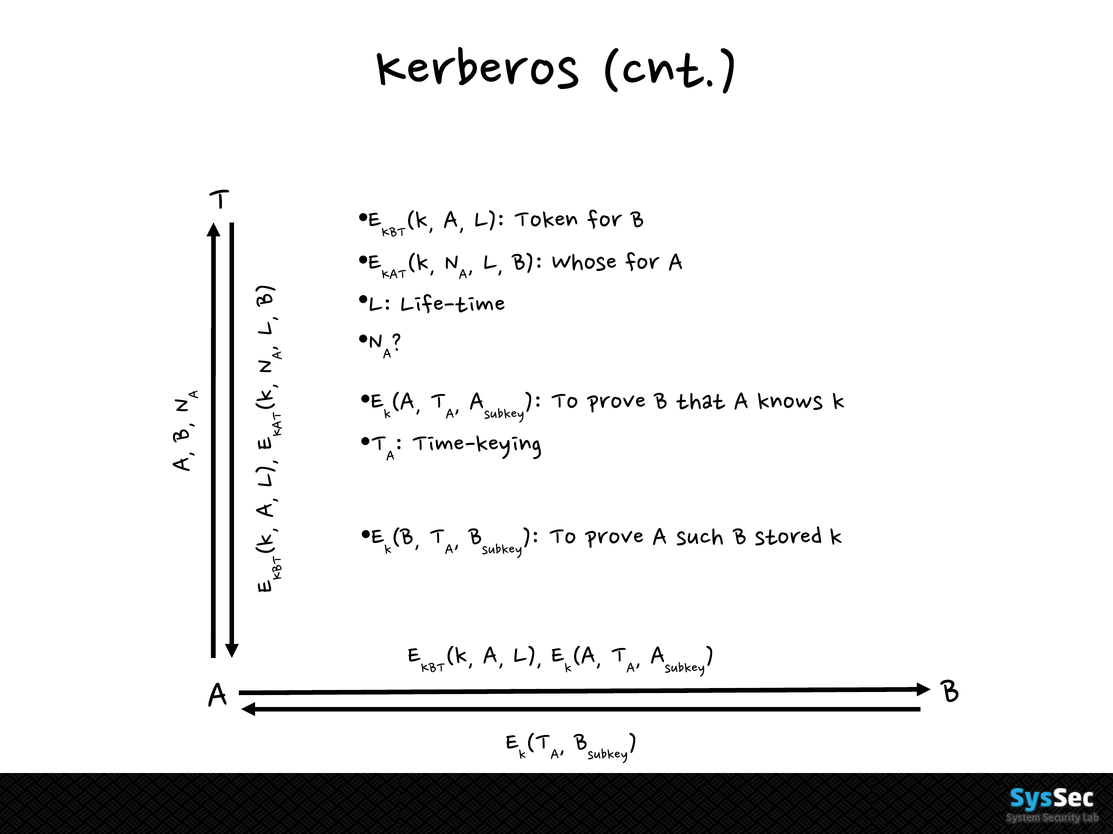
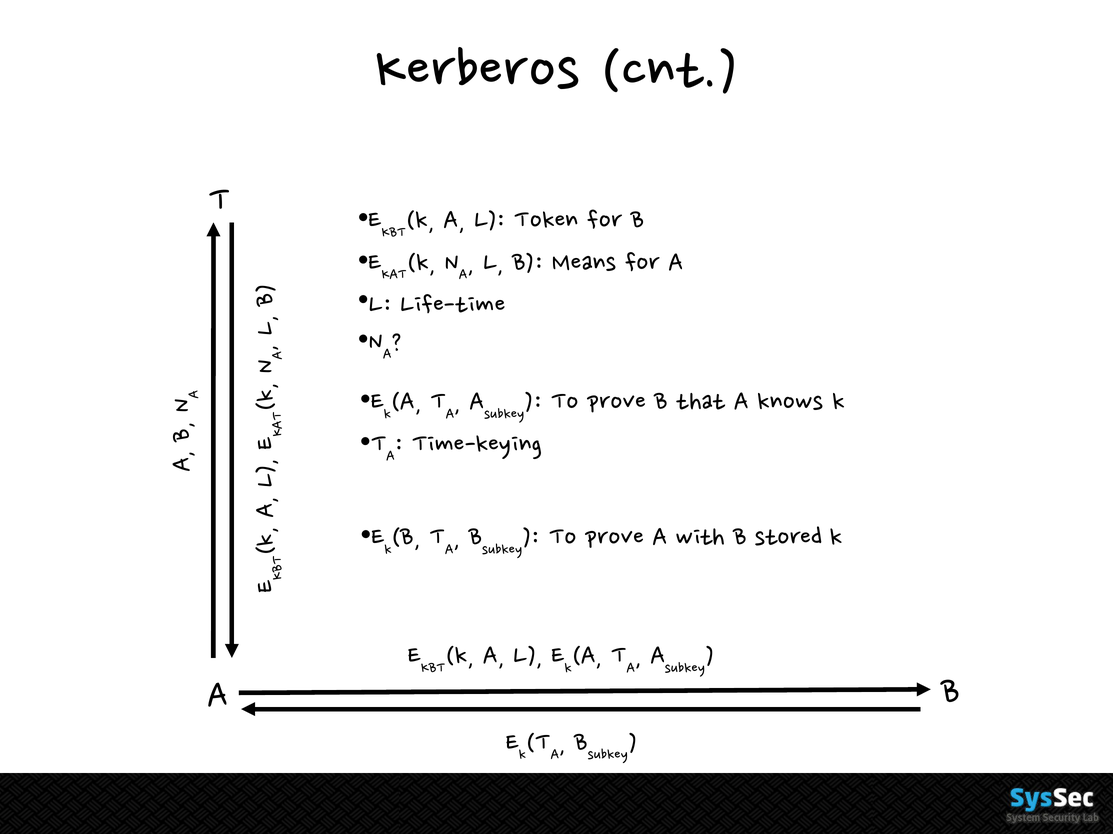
Whose: Whose -> Means
such: such -> with
